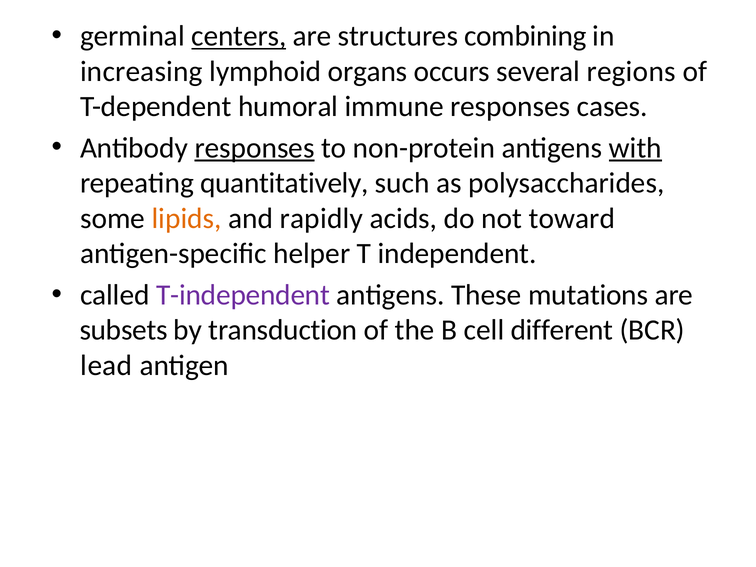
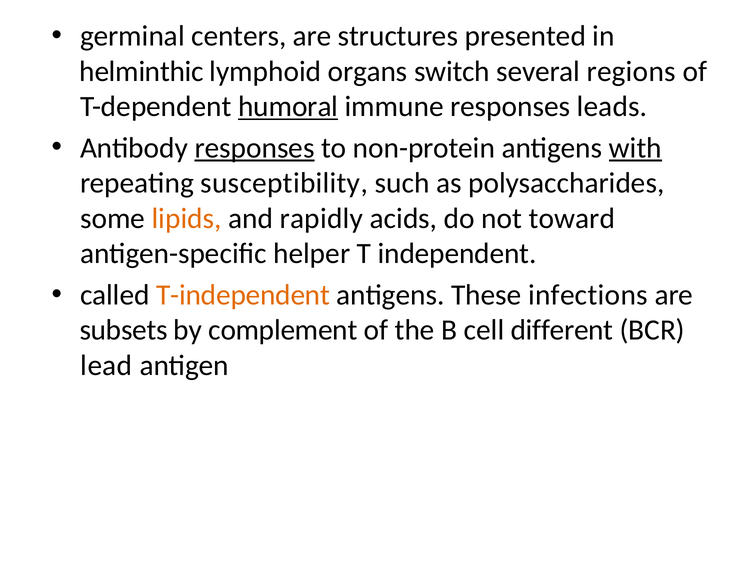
centers underline: present -> none
combining: combining -> presented
increasing: increasing -> helminthic
occurs: occurs -> switch
humoral underline: none -> present
cases: cases -> leads
quantitatively: quantitatively -> susceptibility
T-independent colour: purple -> orange
mutations: mutations -> infections
transduction: transduction -> complement
